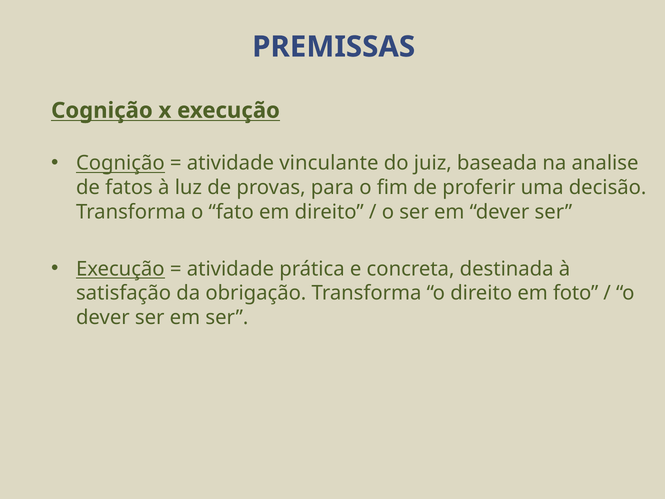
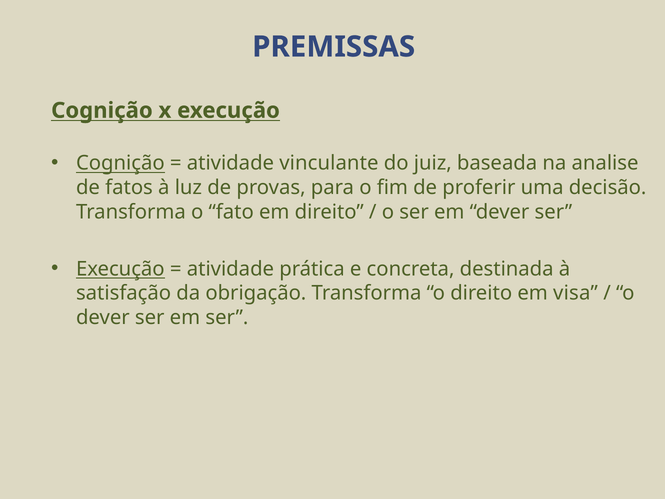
foto: foto -> visa
